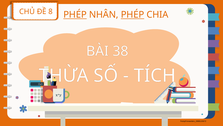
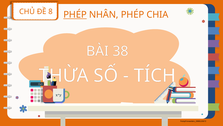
PHÉP at (132, 15) underline: present -> none
